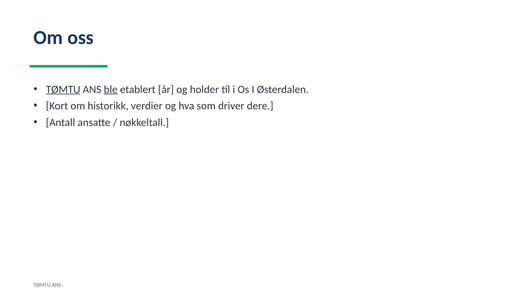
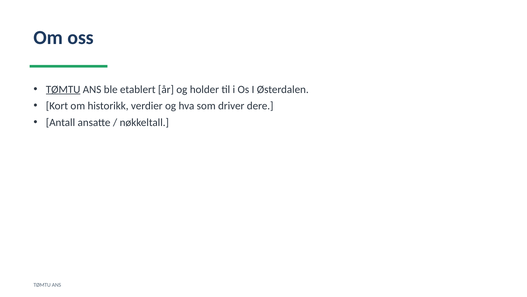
ble underline: present -> none
